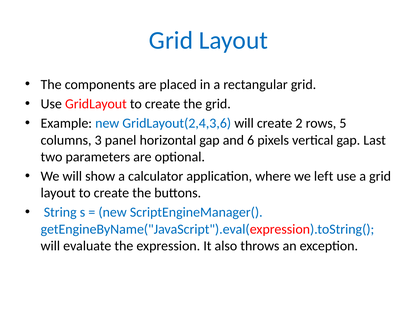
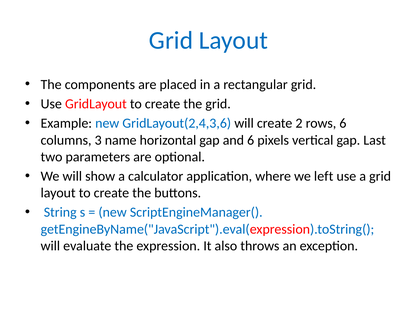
rows 5: 5 -> 6
panel: panel -> name
